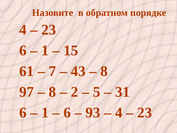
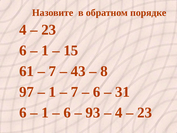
8 at (52, 92): 8 -> 1
2 at (75, 92): 2 -> 7
5 at (97, 92): 5 -> 6
